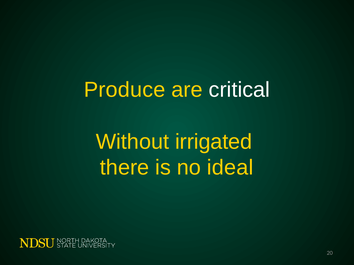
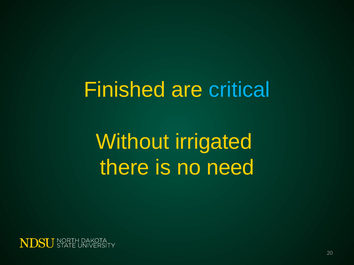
Produce: Produce -> Finished
critical colour: white -> light blue
ideal: ideal -> need
